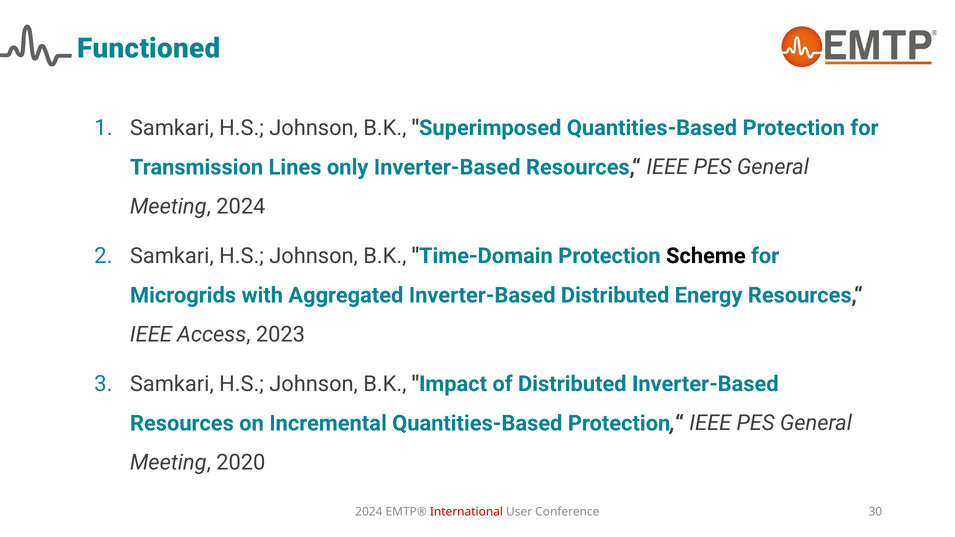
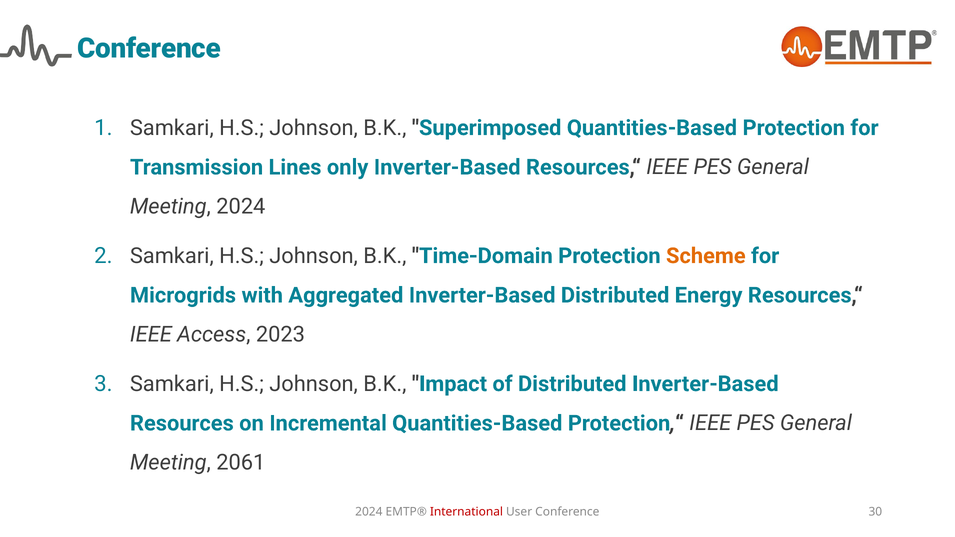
Functioned at (149, 49): Functioned -> Conference
Scheme colour: black -> orange
2020: 2020 -> 2061
